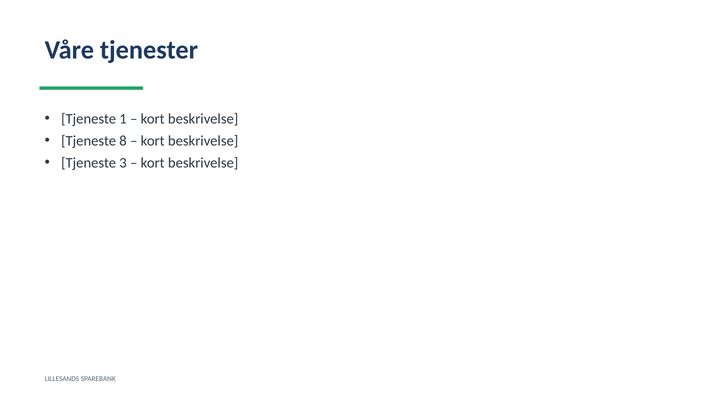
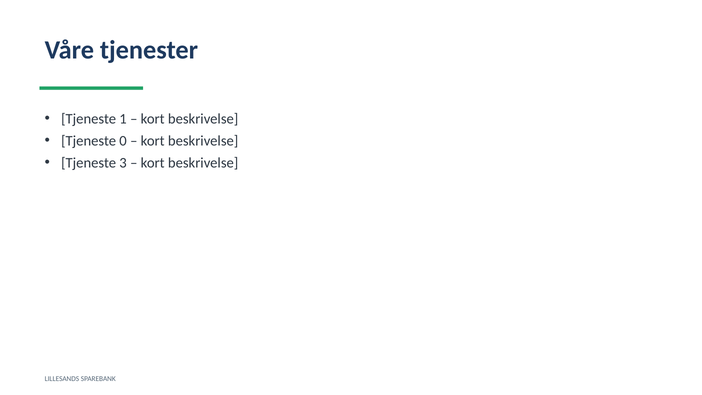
8: 8 -> 0
